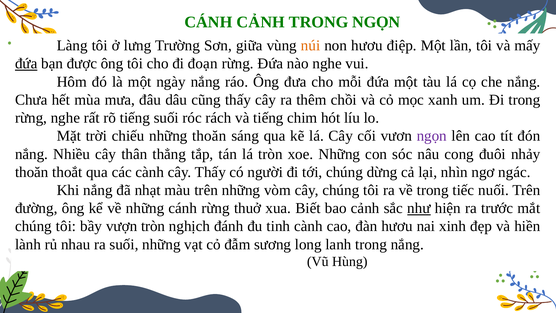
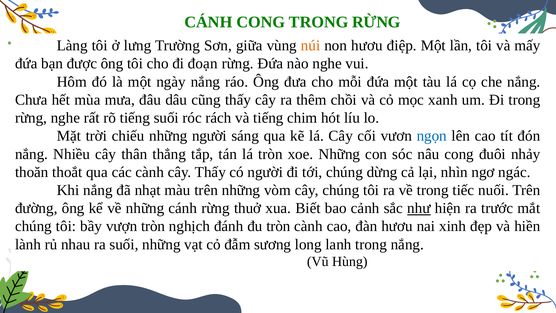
CÁNH CẢNH: CẢNH -> CONG
NGỌN at (376, 22): NGỌN -> RỪNG
đứa at (26, 64) underline: present -> none
những thoăn: thoăn -> người
ngọn at (432, 136) colour: purple -> blue
đu tinh: tinh -> tròn
